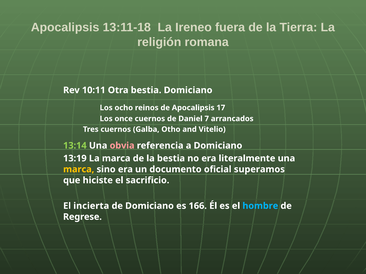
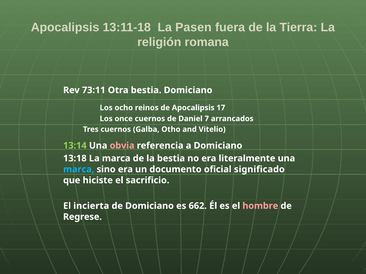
Ireneo: Ireneo -> Pasen
10:11: 10:11 -> 73:11
13:19: 13:19 -> 13:18
marca at (79, 170) colour: yellow -> light blue
superamos: superamos -> significado
166: 166 -> 662
hombre colour: light blue -> pink
